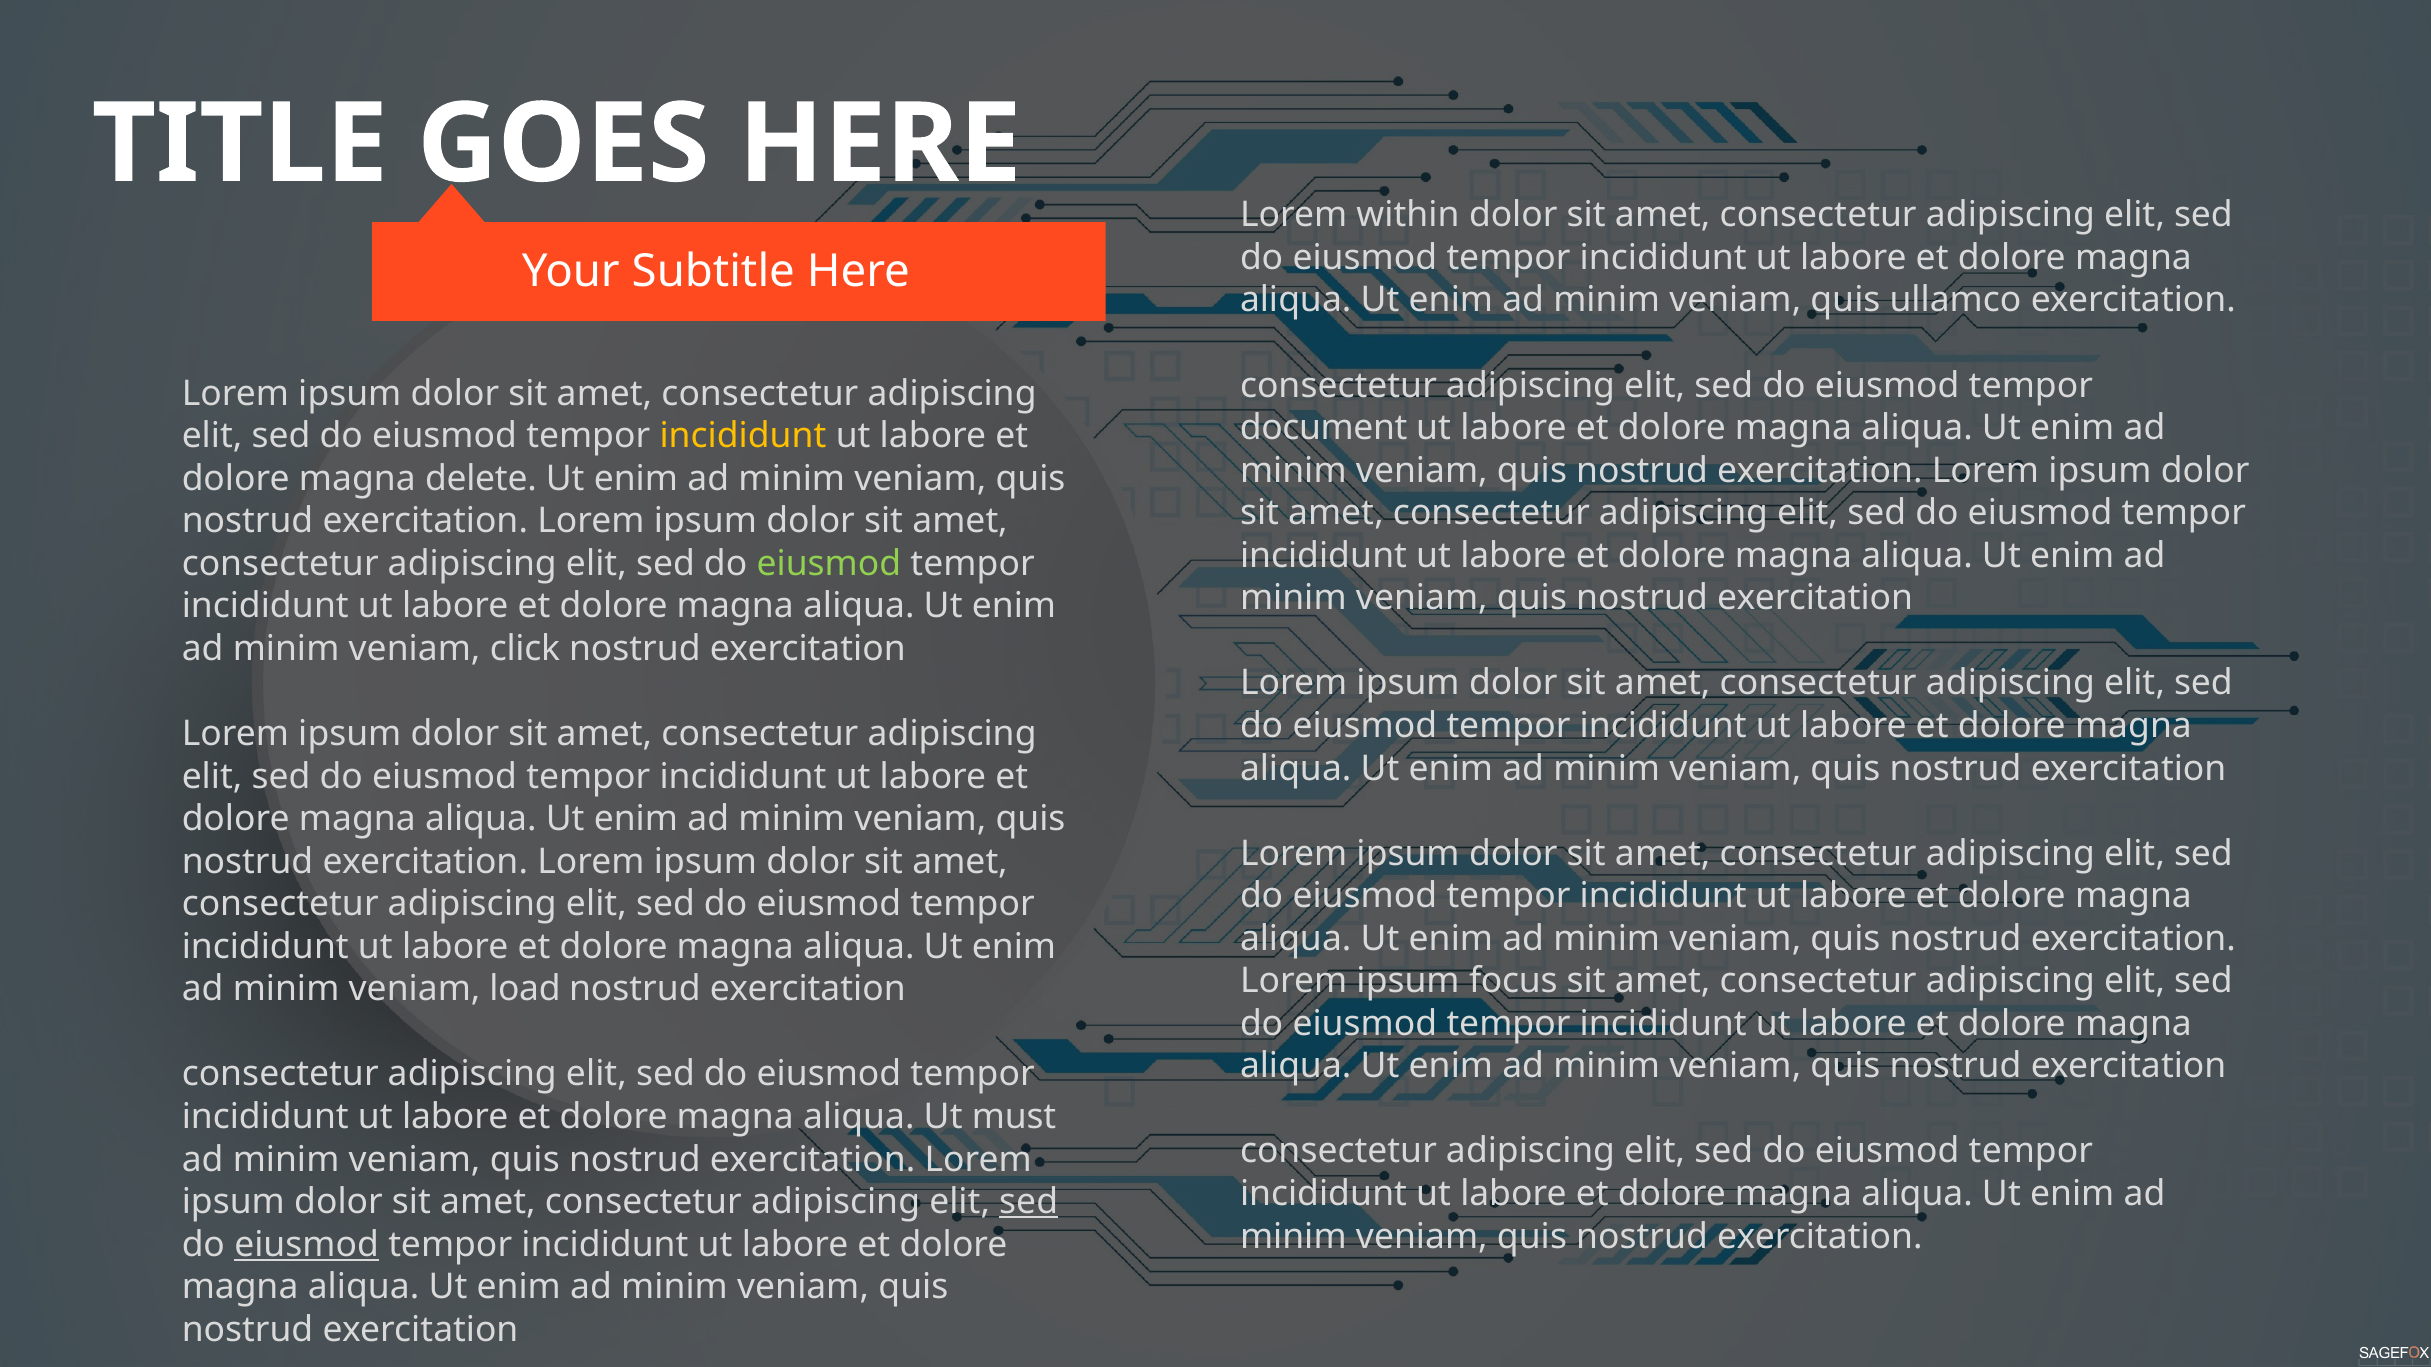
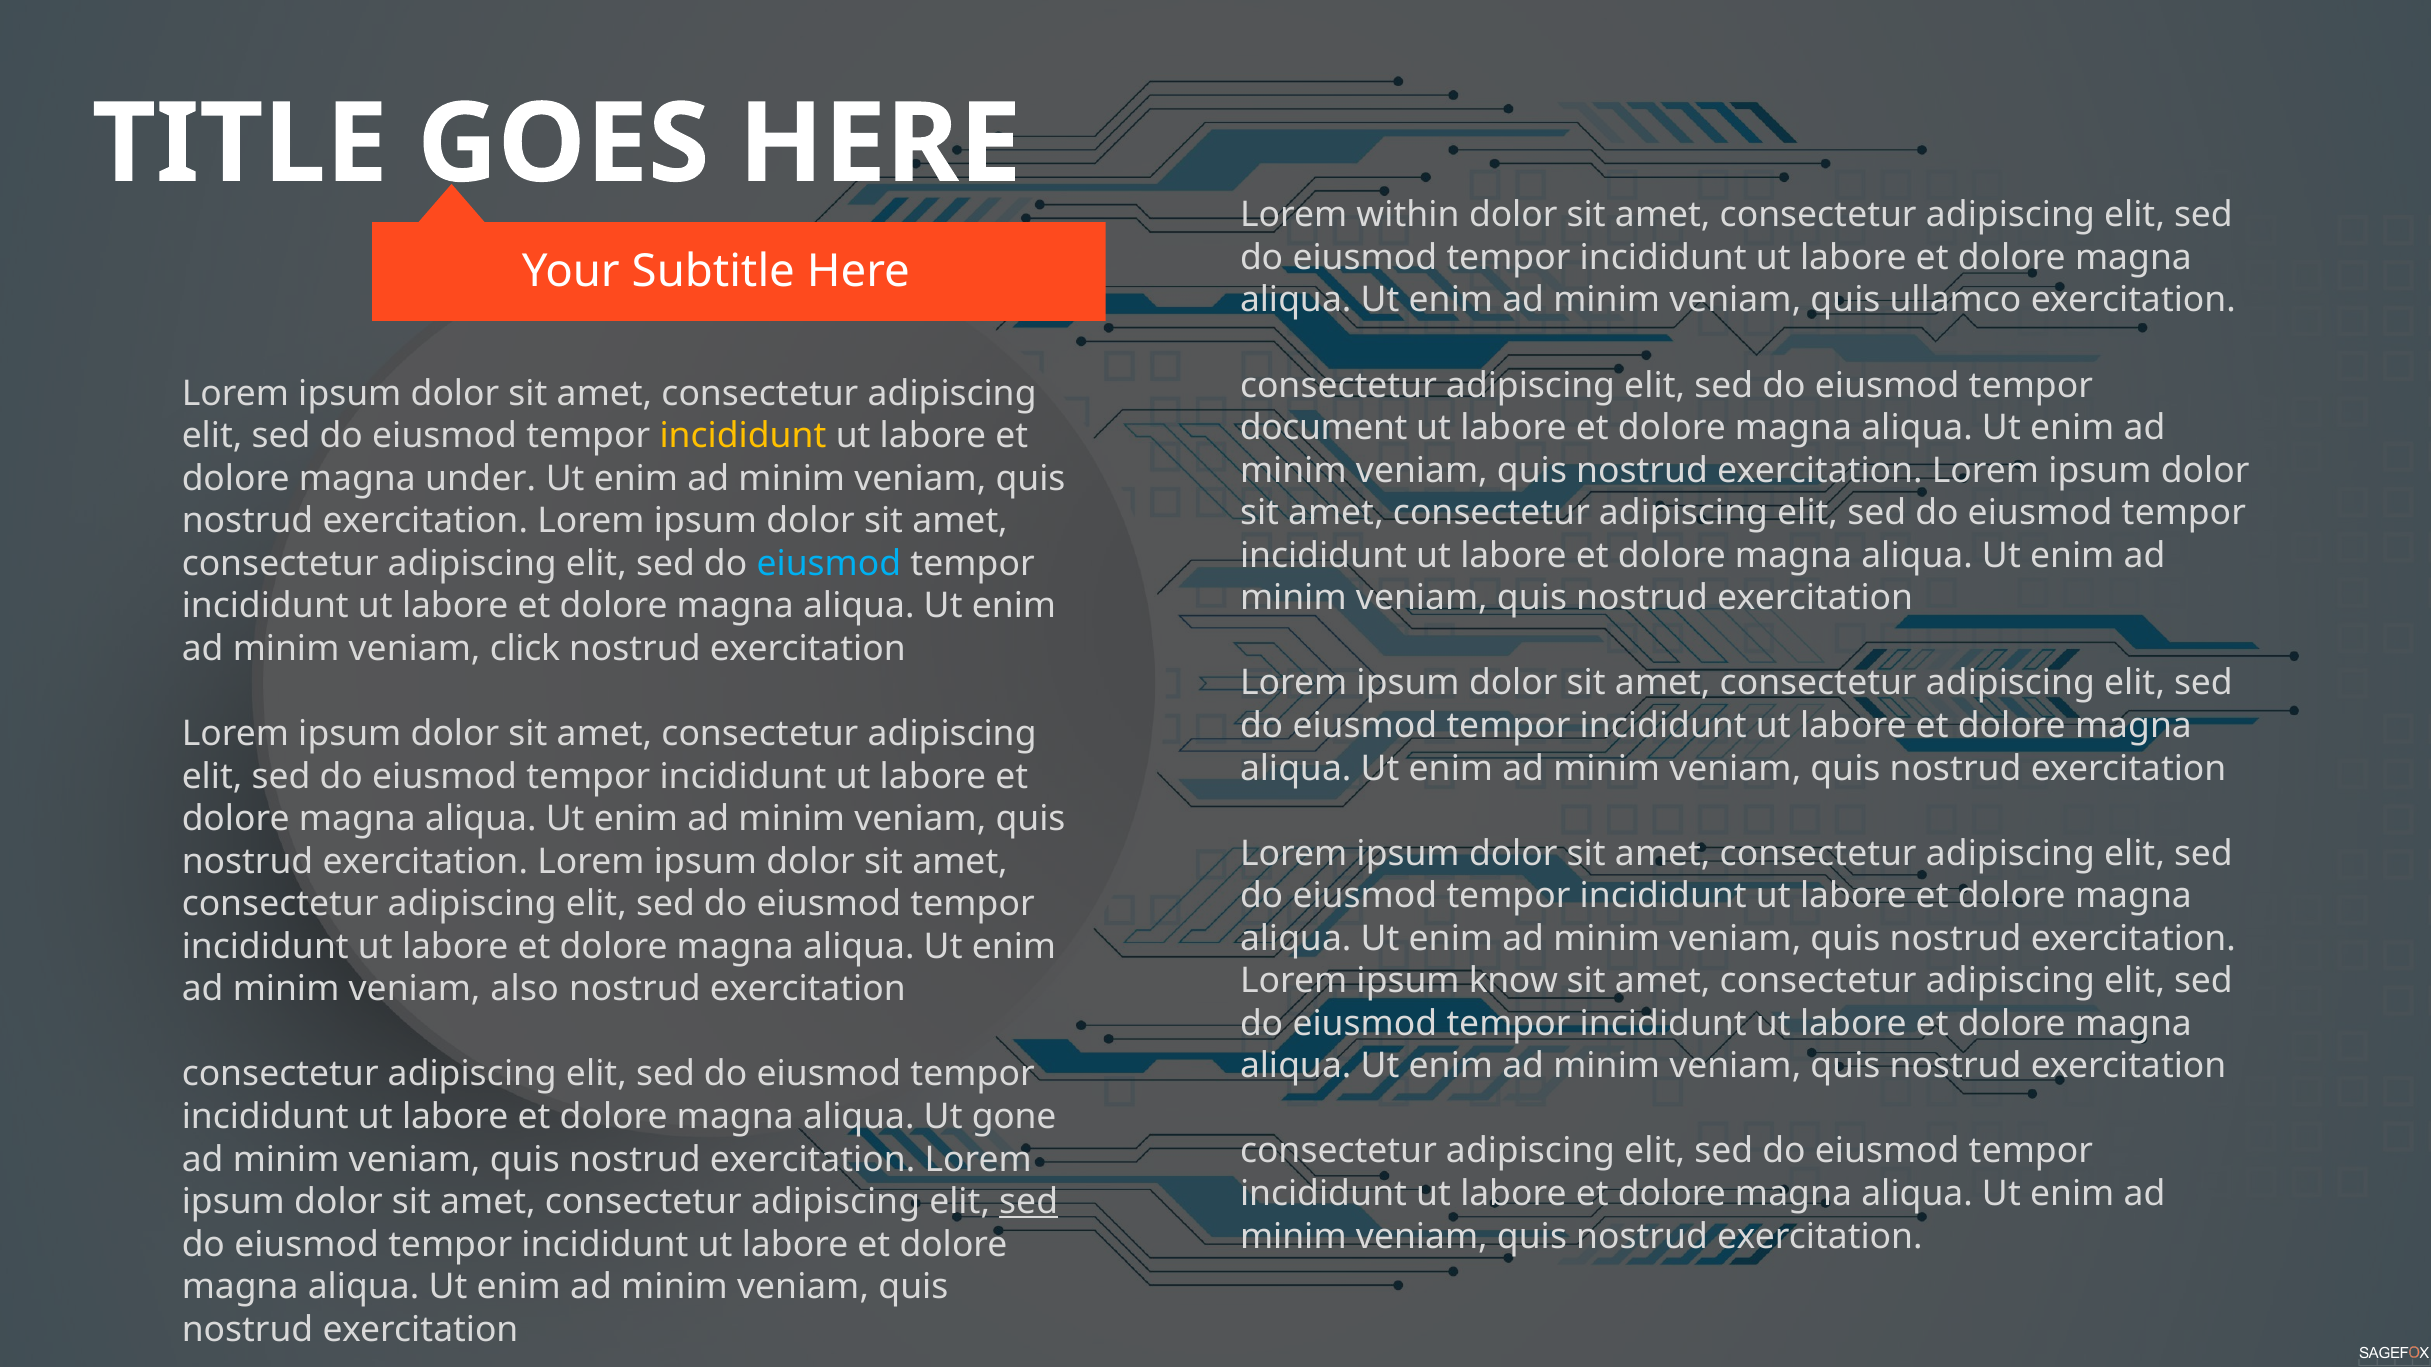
delete: delete -> under
eiusmod at (829, 564) colour: light green -> light blue
focus: focus -> know
load: load -> also
must: must -> gone
eiusmod at (307, 1245) underline: present -> none
